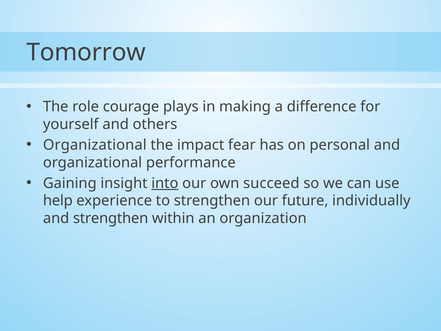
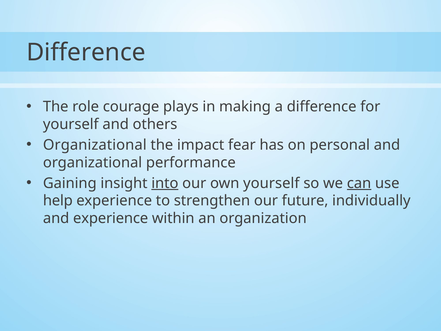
Tomorrow at (86, 52): Tomorrow -> Difference
own succeed: succeed -> yourself
can underline: none -> present
and strengthen: strengthen -> experience
